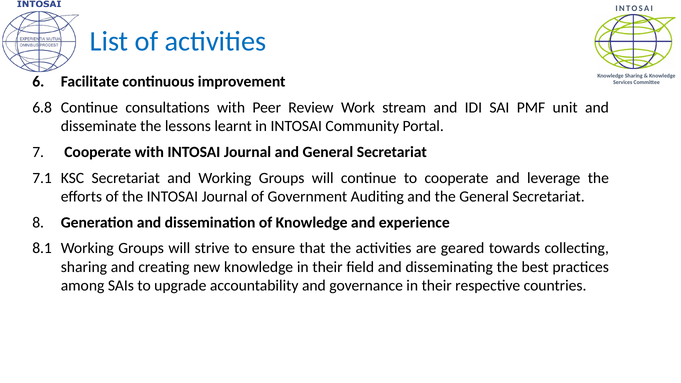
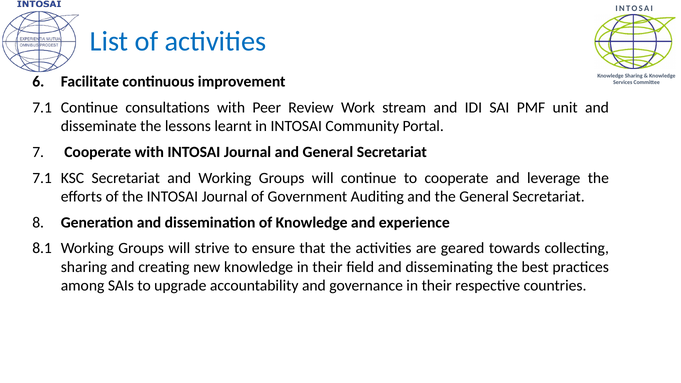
6.8 at (42, 108): 6.8 -> 7.1
